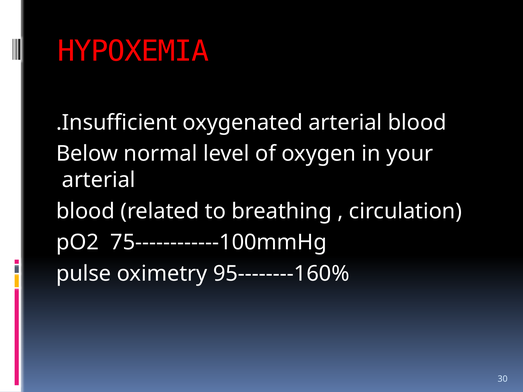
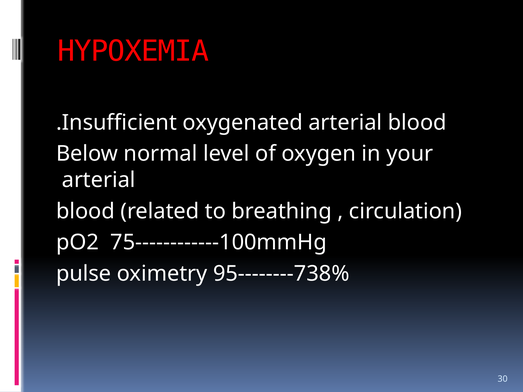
95--------160%: 95--------160% -> 95--------738%
